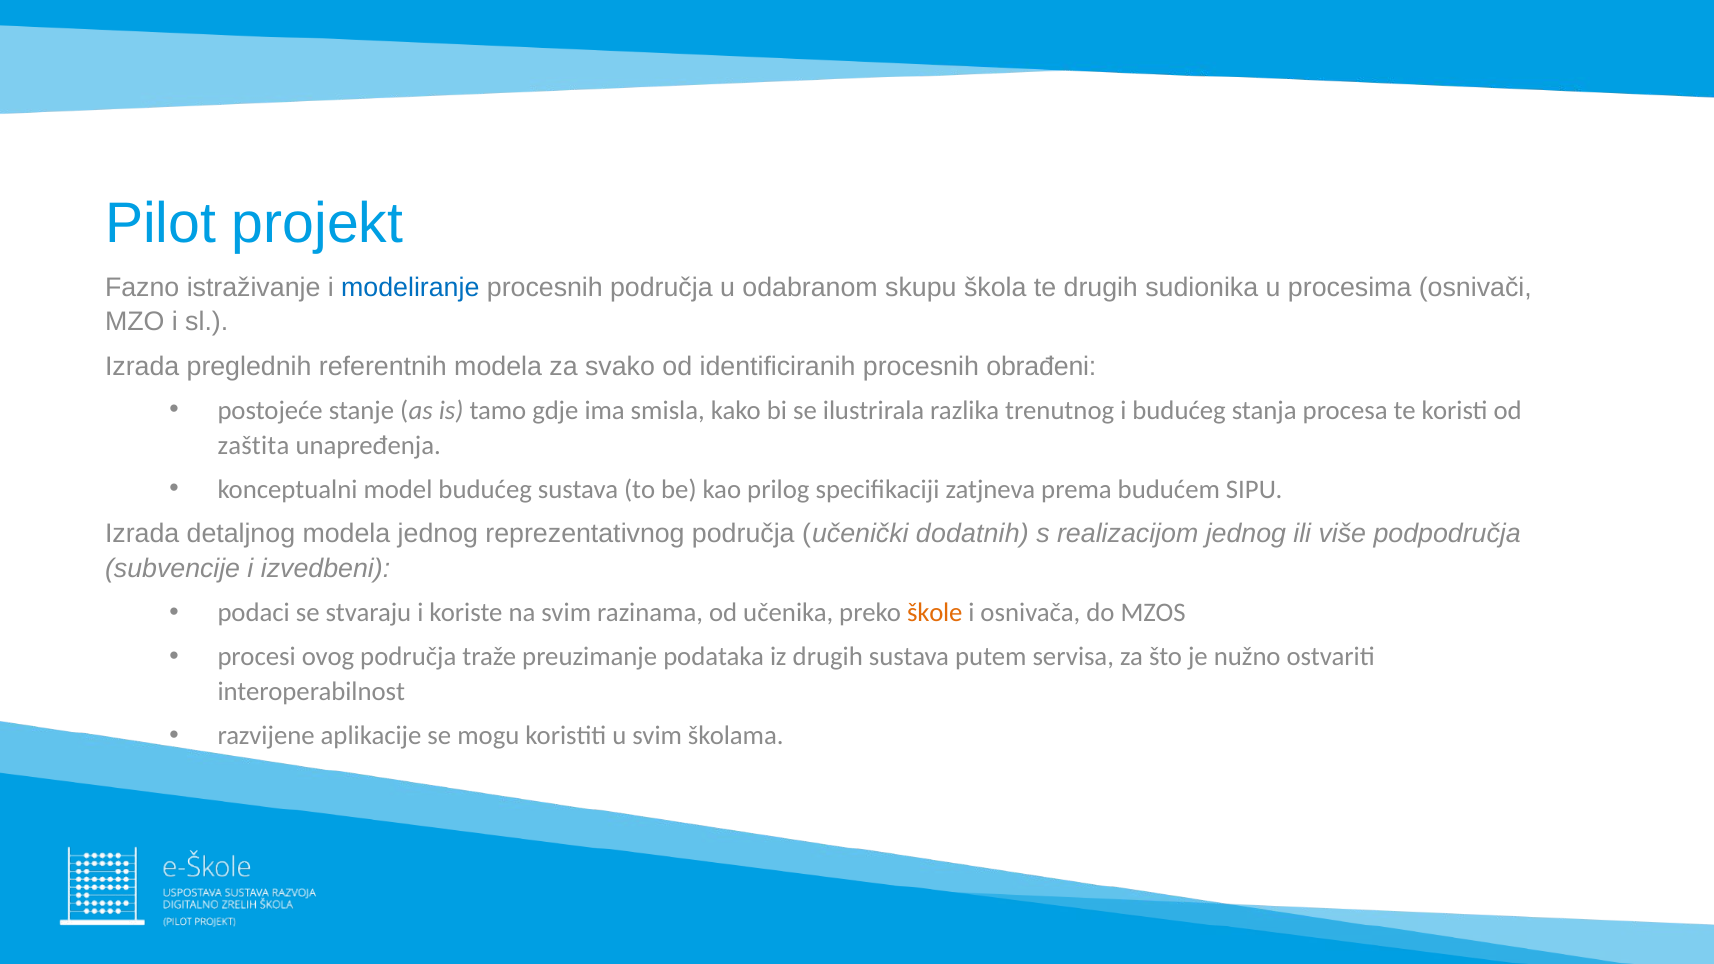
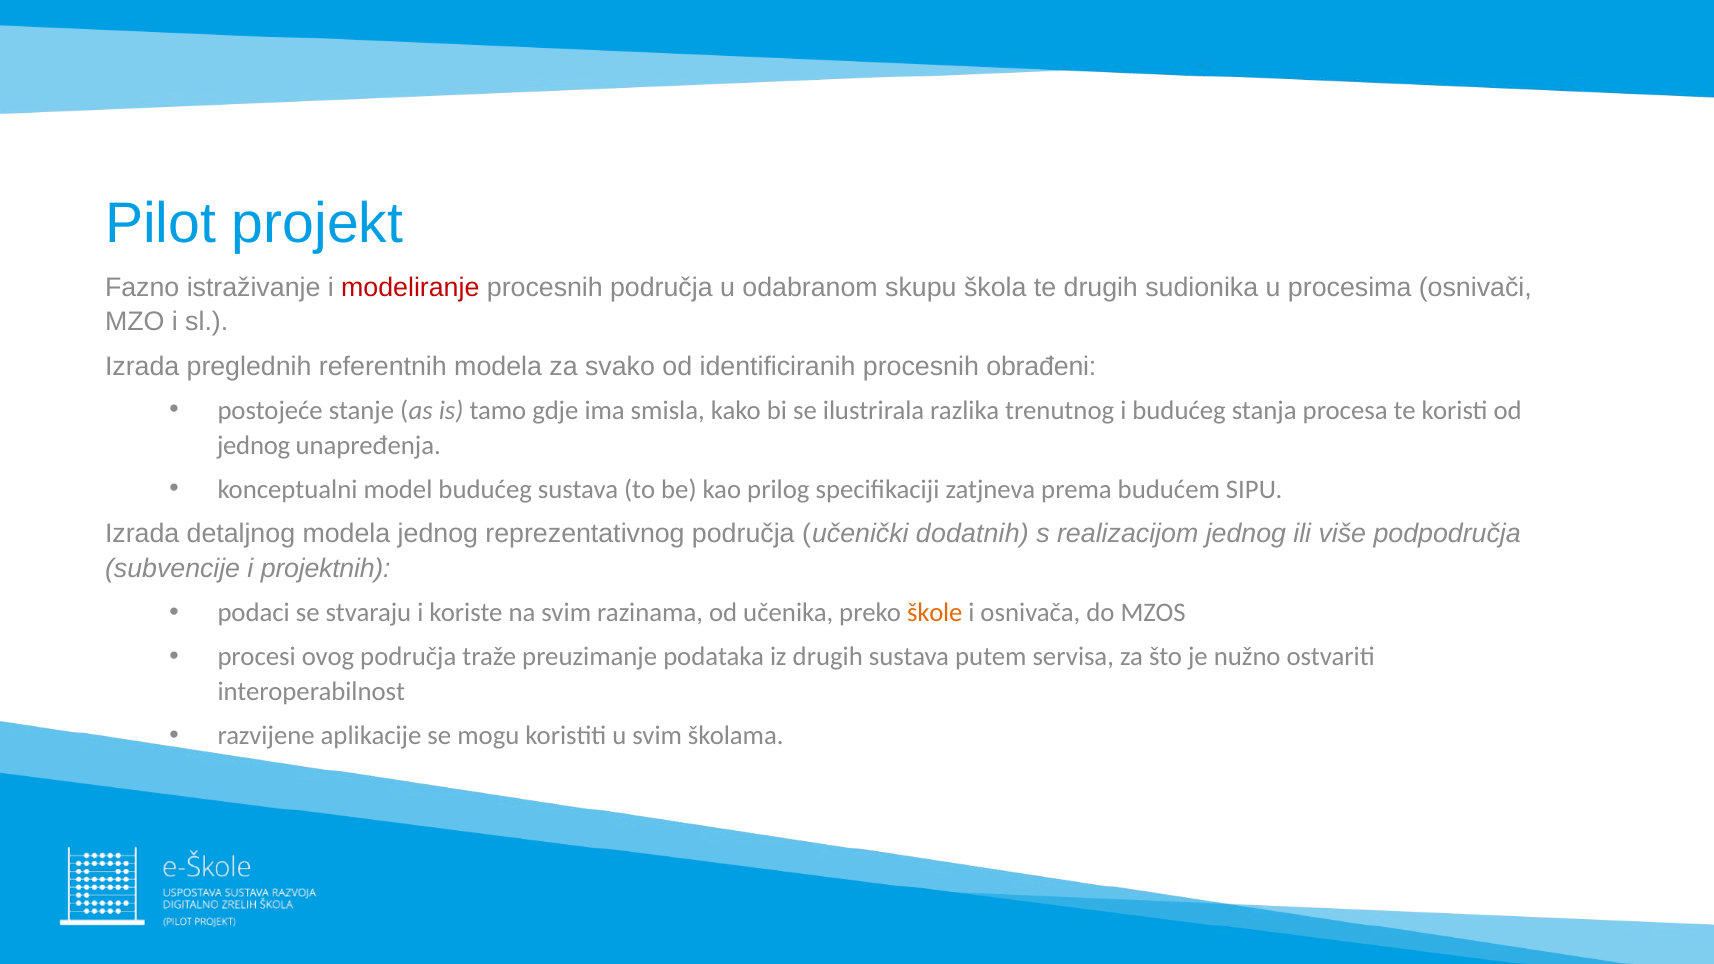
modeliranje colour: blue -> red
zaštita at (253, 445): zaštita -> jednog
izvedbeni: izvedbeni -> projektnih
